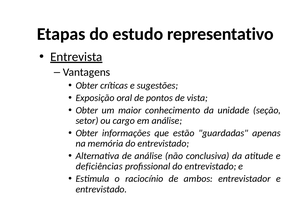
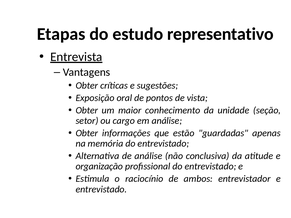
deficiências: deficiências -> organização
